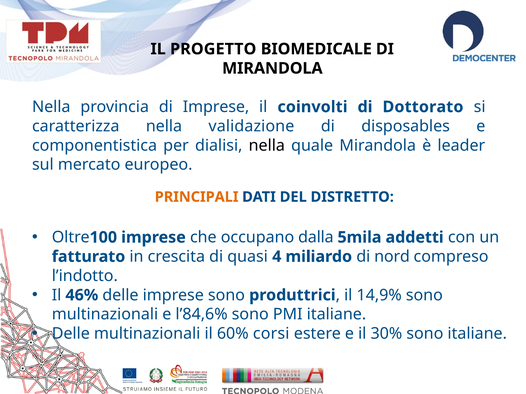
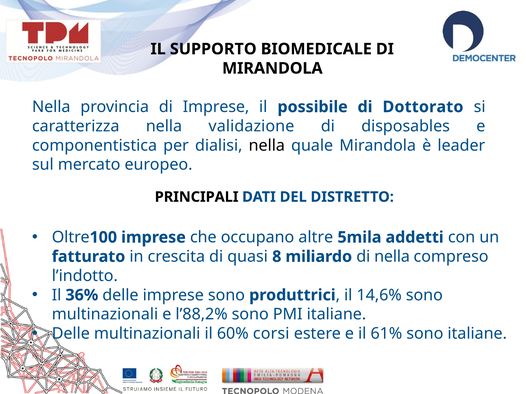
PROGETTO: PROGETTO -> SUPPORTO
coinvolti: coinvolti -> possibile
PRINCIPALI colour: orange -> black
dalla: dalla -> altre
4: 4 -> 8
di nord: nord -> nella
46%: 46% -> 36%
14,9%: 14,9% -> 14,6%
l’84,6%: l’84,6% -> l’88,2%
30%: 30% -> 61%
